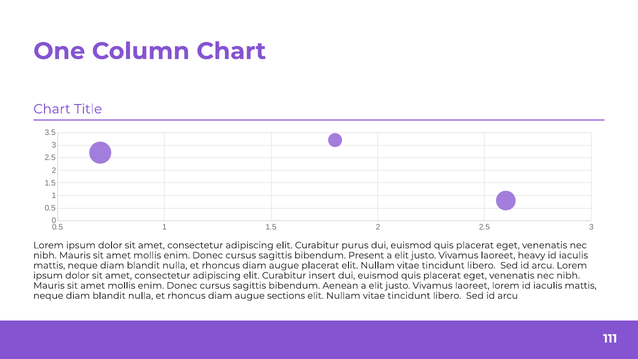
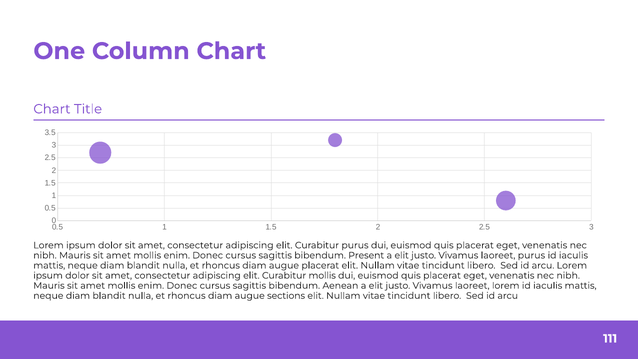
laoreet heavy: heavy -> purus
Curabitur insert: insert -> mollis
